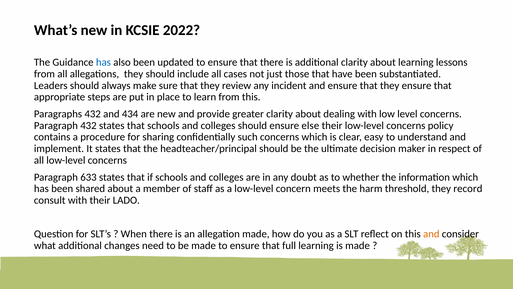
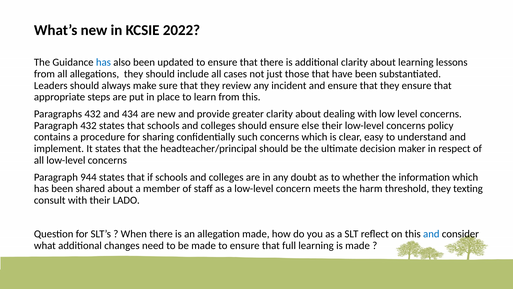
633: 633 -> 944
record: record -> texting
and at (431, 234) colour: orange -> blue
